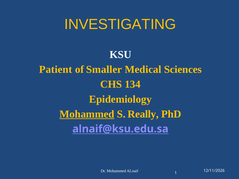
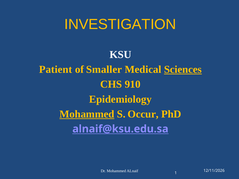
INVESTIGATING: INVESTIGATING -> INVESTIGATION
Sciences underline: none -> present
134: 134 -> 910
Really: Really -> Occur
